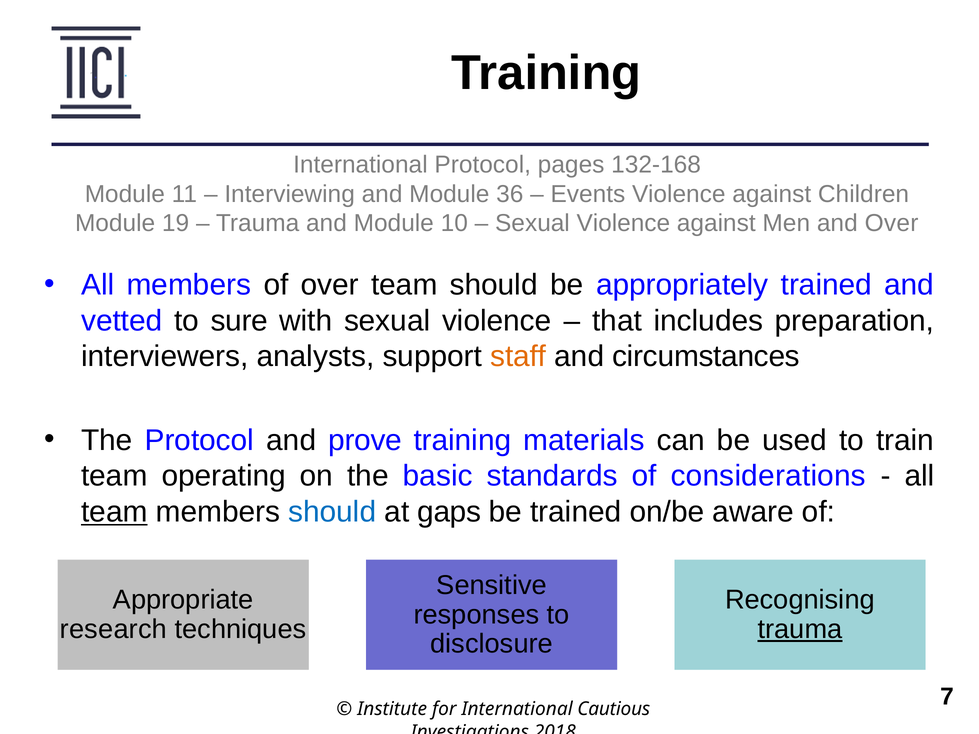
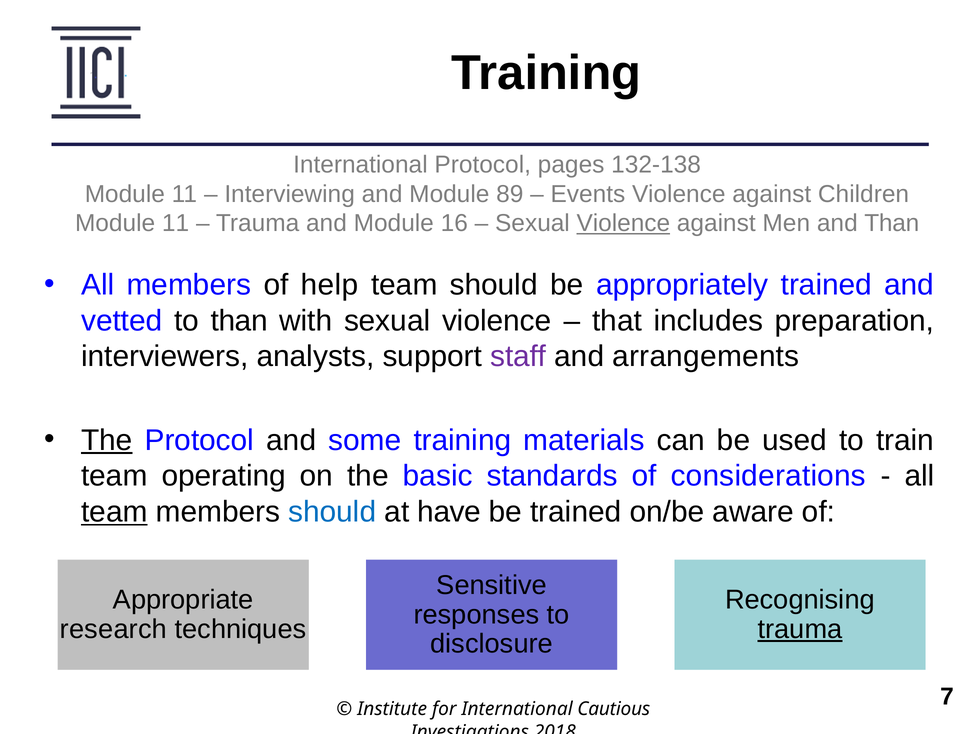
132-168: 132-168 -> 132-138
36: 36 -> 89
19 at (176, 223): 19 -> 11
10: 10 -> 16
Violence at (623, 223) underline: none -> present
and Over: Over -> Than
of over: over -> help
to sure: sure -> than
staff colour: orange -> purple
circumstances: circumstances -> arrangements
The at (107, 440) underline: none -> present
prove: prove -> some
gaps: gaps -> have
